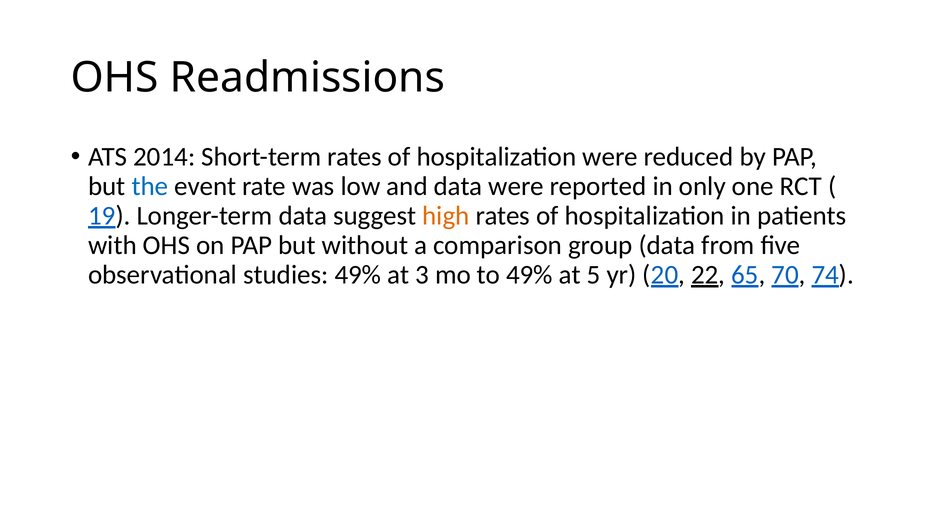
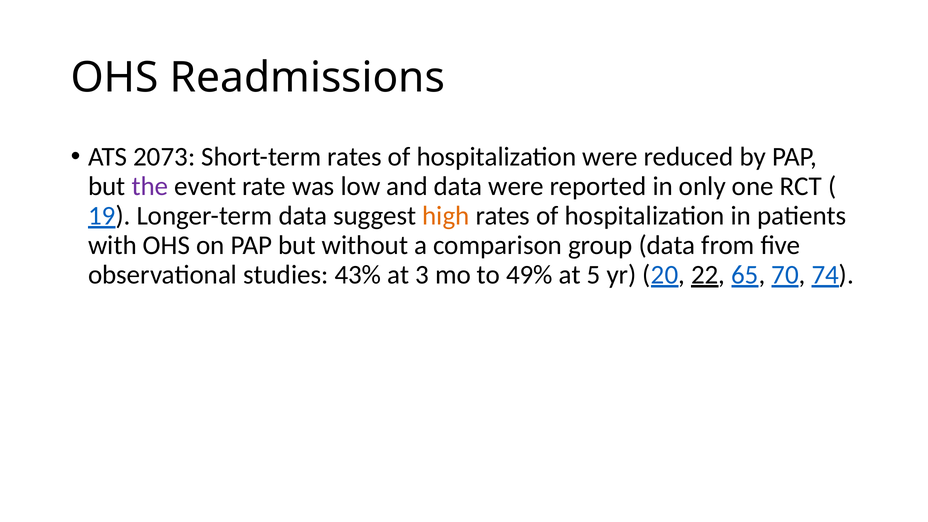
2014: 2014 -> 2073
the colour: blue -> purple
studies 49%: 49% -> 43%
